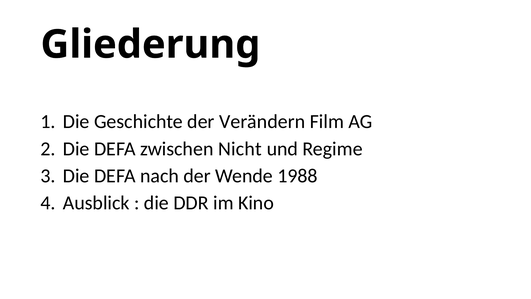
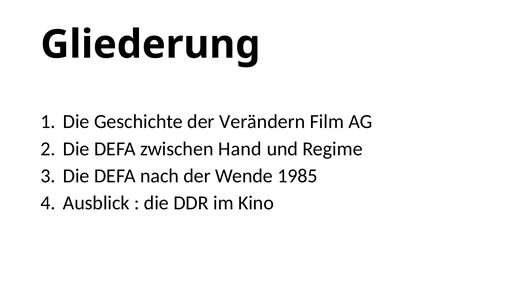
Nicht: Nicht -> Hand
1988: 1988 -> 1985
